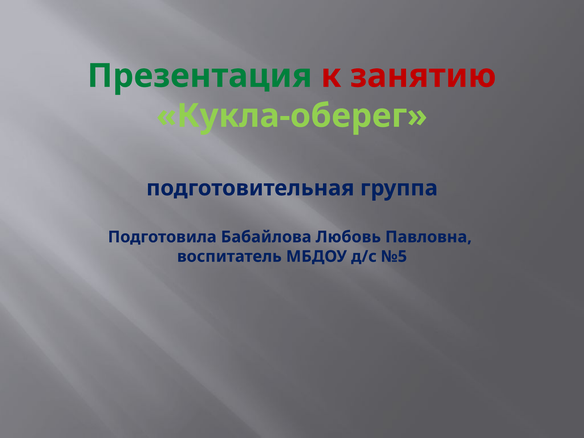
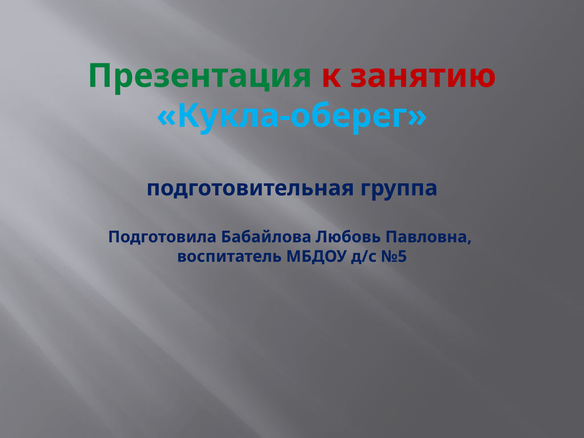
Кукла-оберег colour: light green -> light blue
